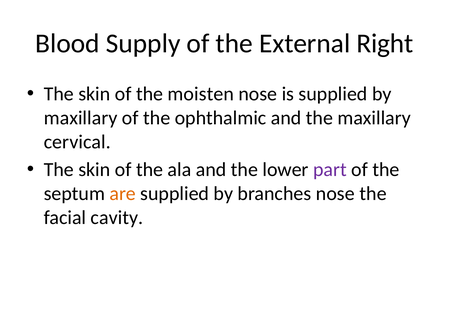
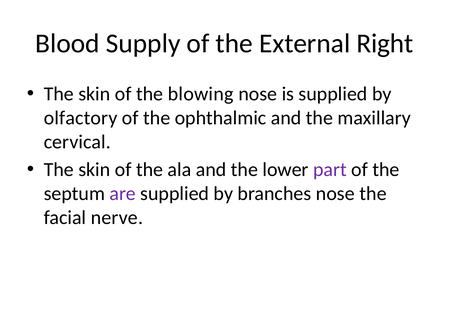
moisten: moisten -> blowing
maxillary at (81, 118): maxillary -> olfactory
are colour: orange -> purple
cavity: cavity -> nerve
